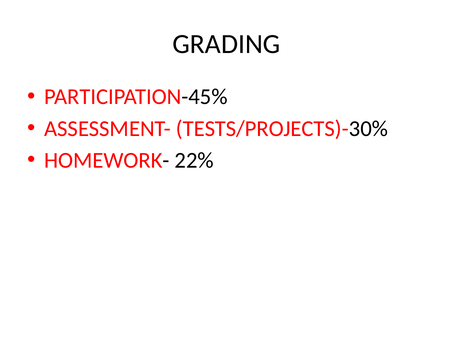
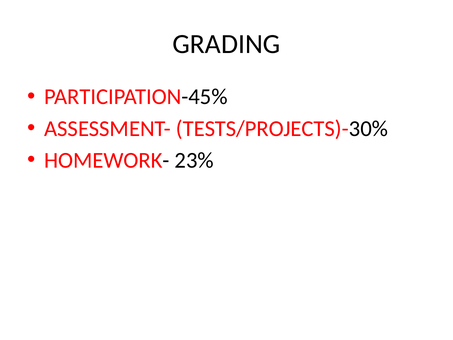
22%: 22% -> 23%
